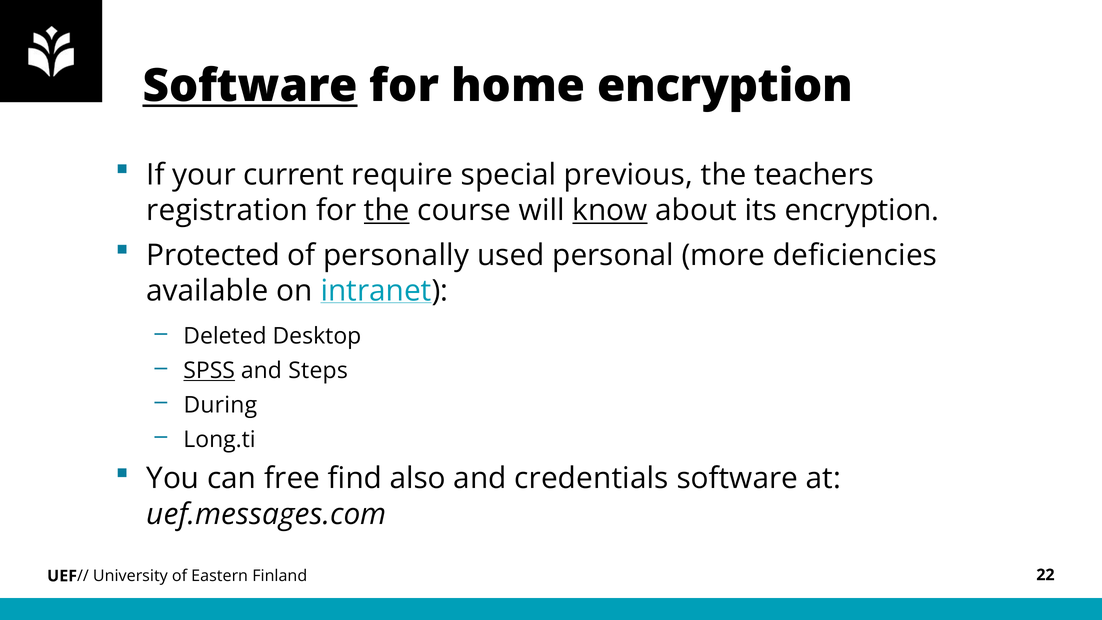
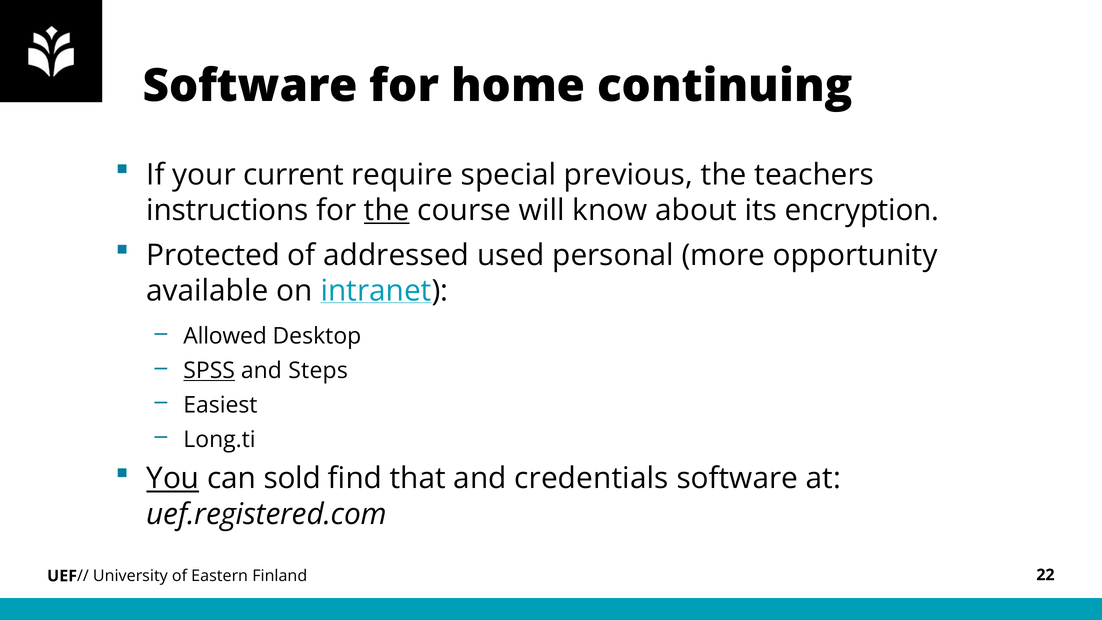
Software at (250, 86) underline: present -> none
home encryption: encryption -> continuing
registration: registration -> instructions
know underline: present -> none
personally: personally -> addressed
deficiencies: deficiencies -> opportunity
Deleted: Deleted -> Allowed
During: During -> Easiest
You underline: none -> present
free: free -> sold
also: also -> that
uef.messages.com: uef.messages.com -> uef.registered.com
